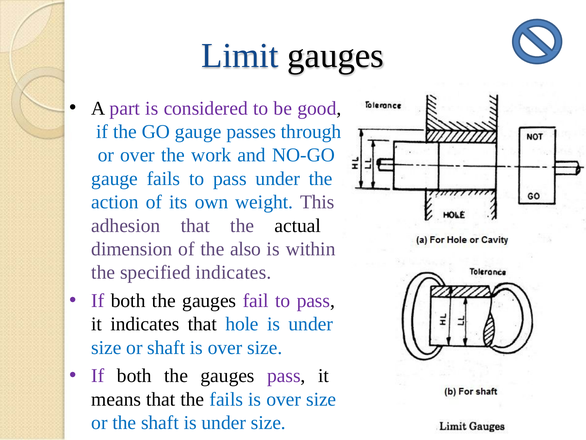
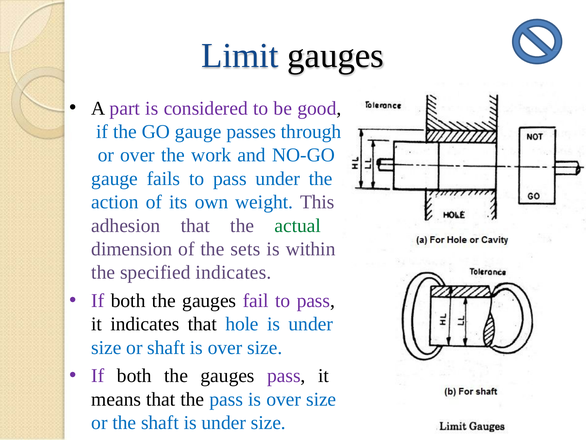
actual colour: black -> green
also: also -> sets
the fails: fails -> pass
